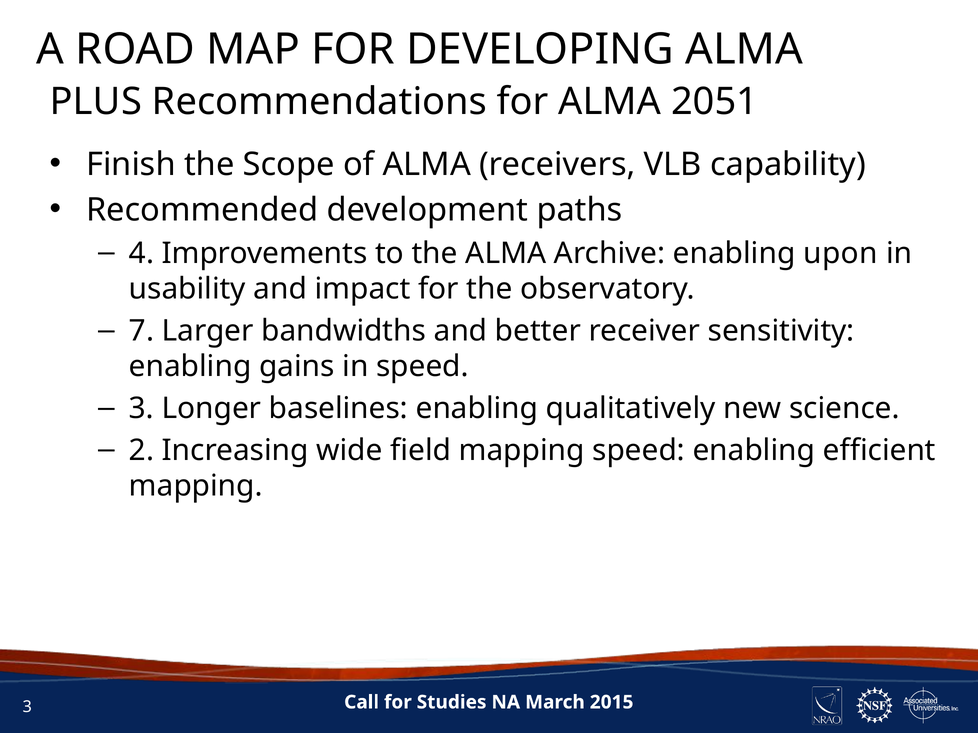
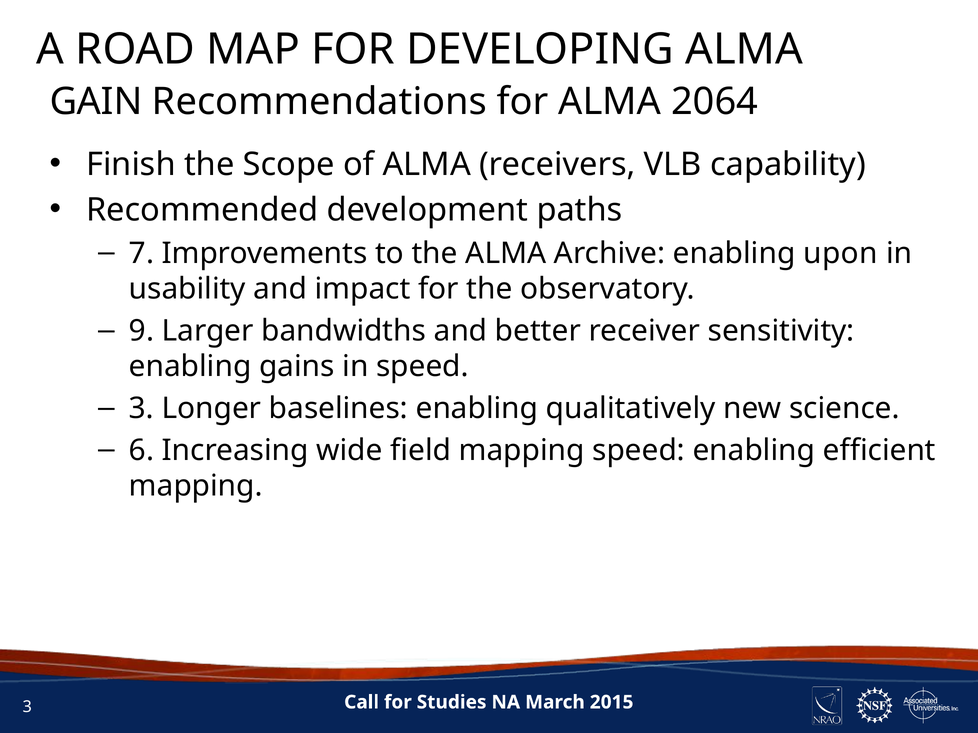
PLUS: PLUS -> GAIN
2051: 2051 -> 2064
4: 4 -> 7
7: 7 -> 9
2: 2 -> 6
